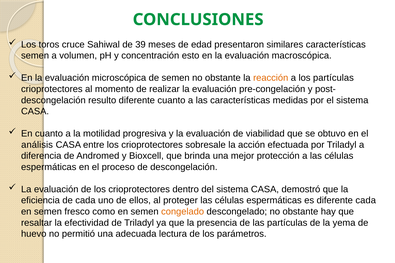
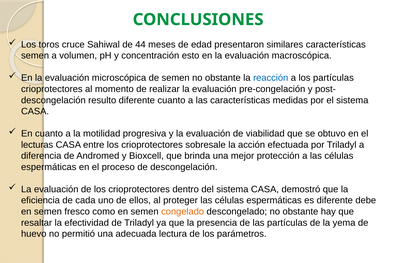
39: 39 -> 44
reacción colour: orange -> blue
análisis: análisis -> lecturas
diferente cada: cada -> debe
